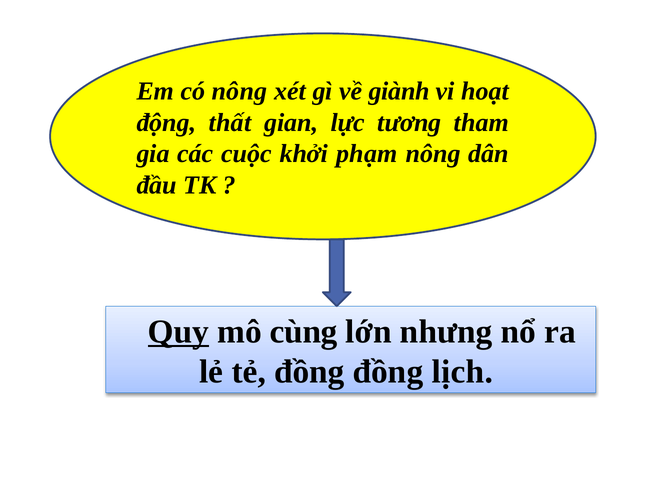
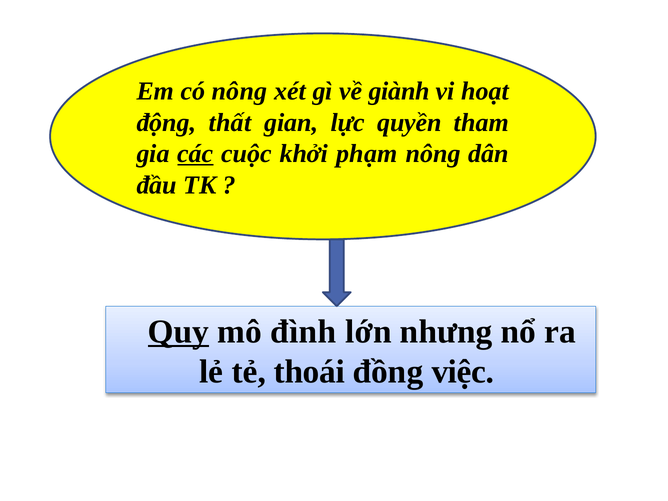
tương: tương -> quyền
các underline: none -> present
cùng: cùng -> đình
tẻ đồng: đồng -> thoái
lịch: lịch -> việc
